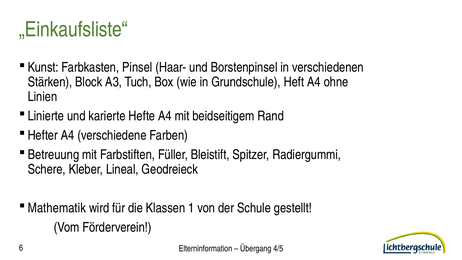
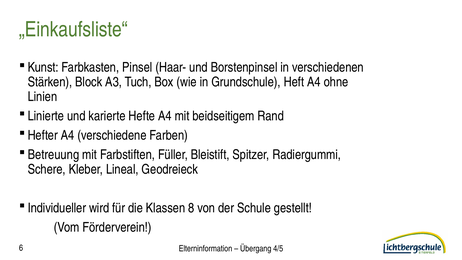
Mathematik: Mathematik -> Individueller
1: 1 -> 8
